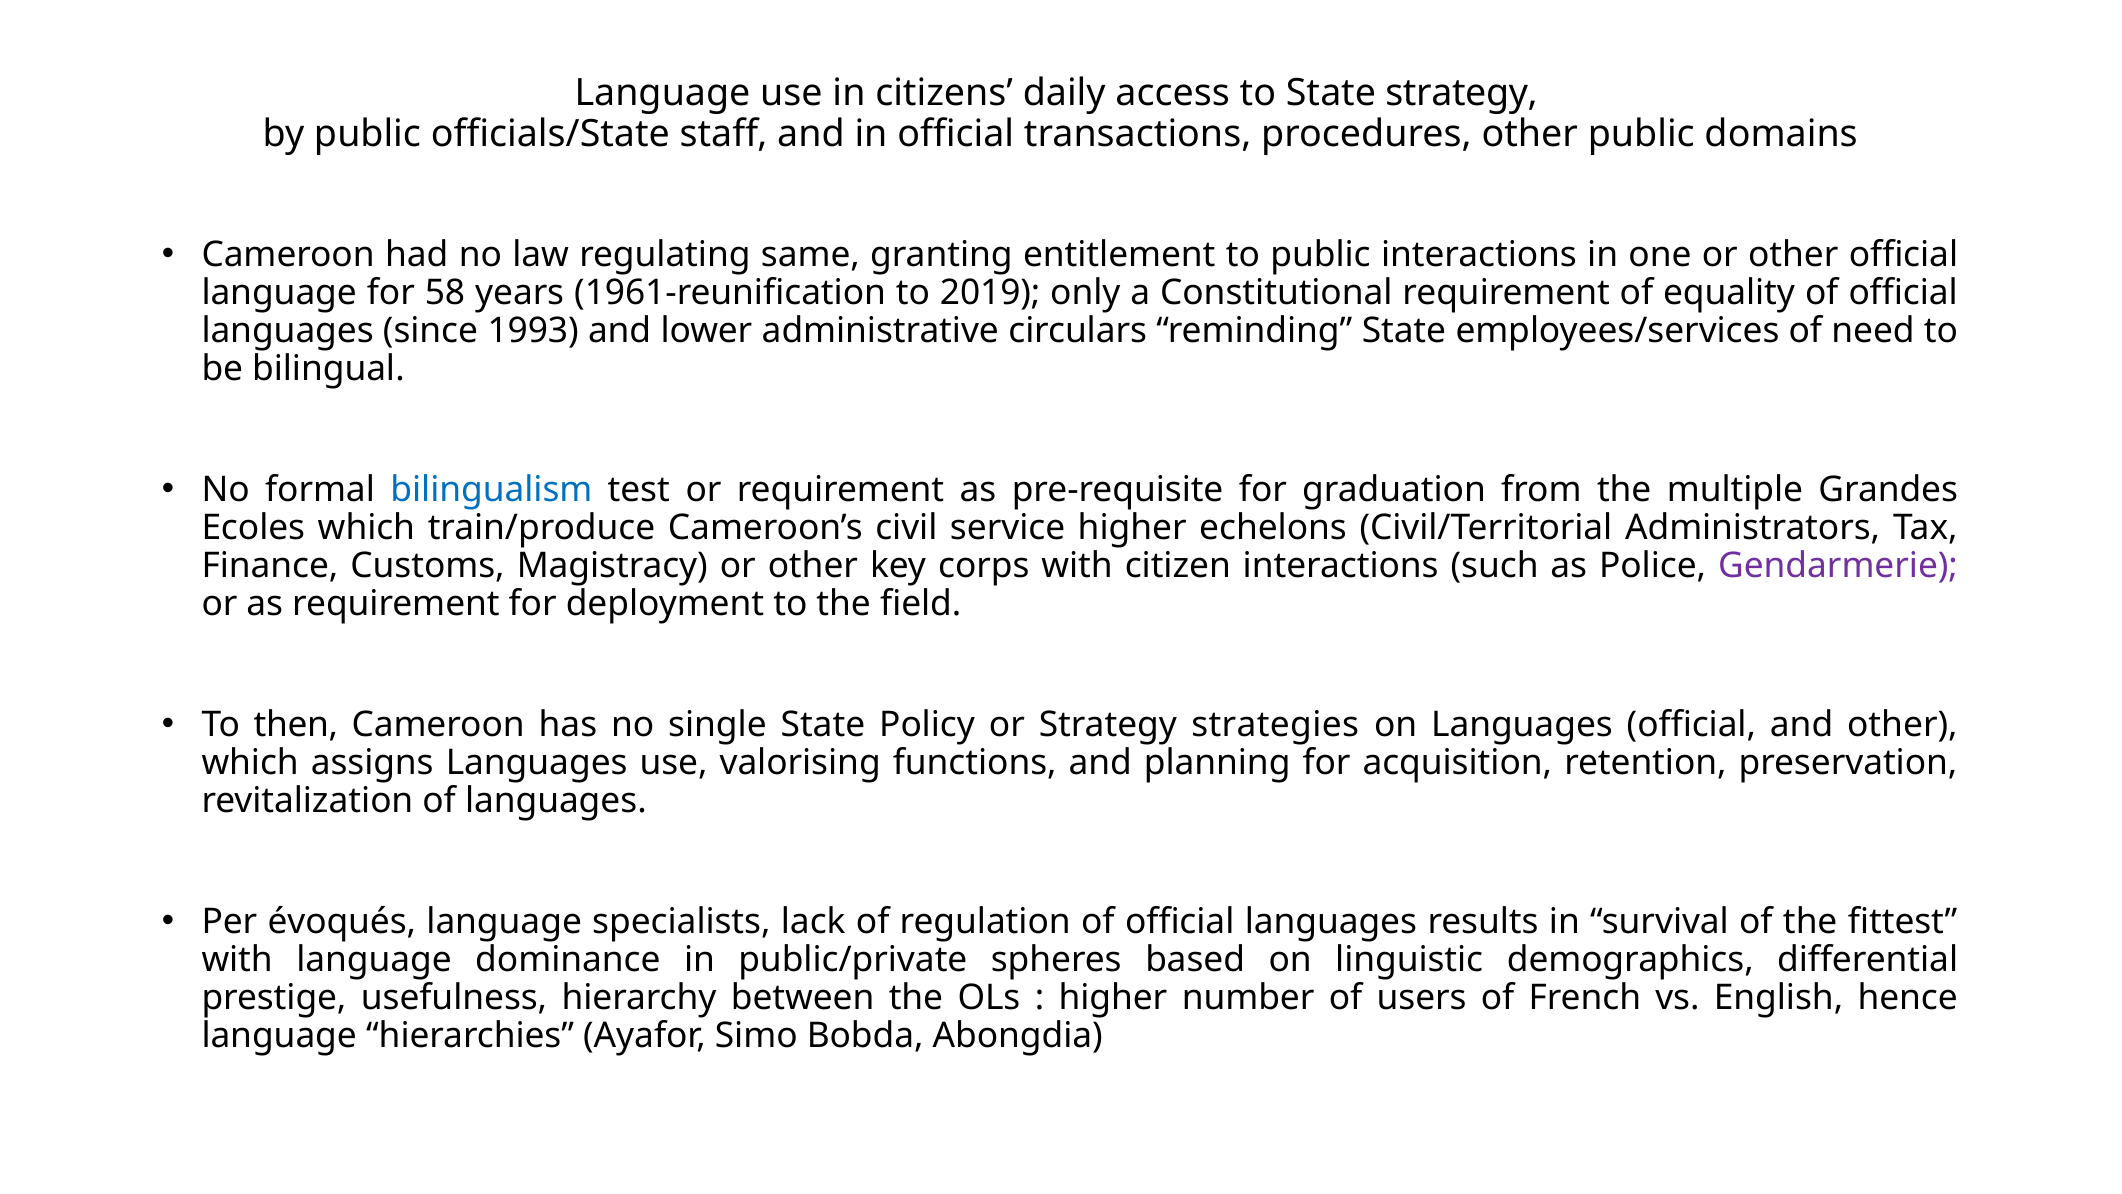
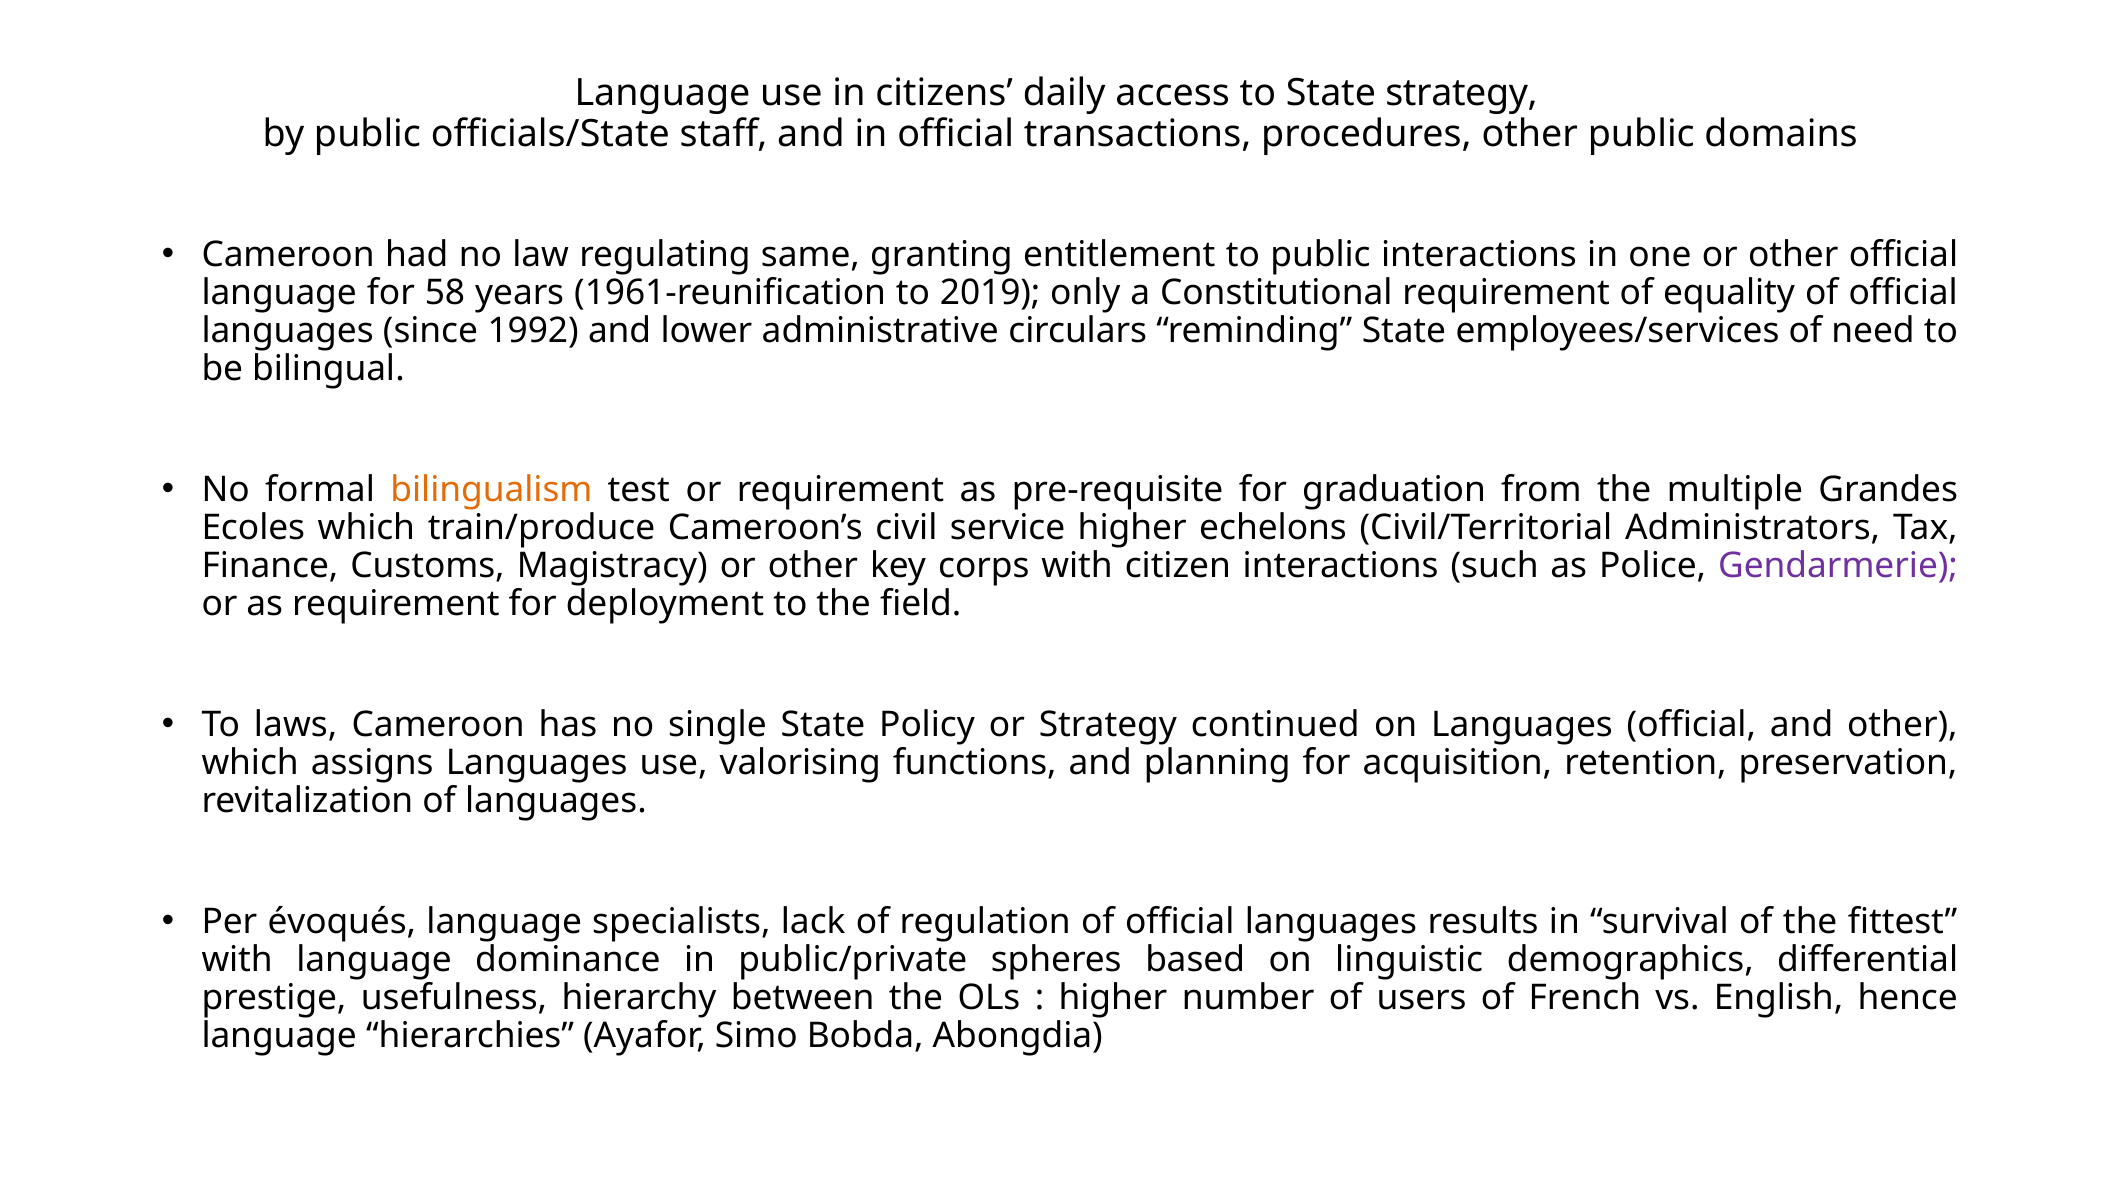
1993: 1993 -> 1992
bilingualism colour: blue -> orange
then: then -> laws
strategies: strategies -> continued
